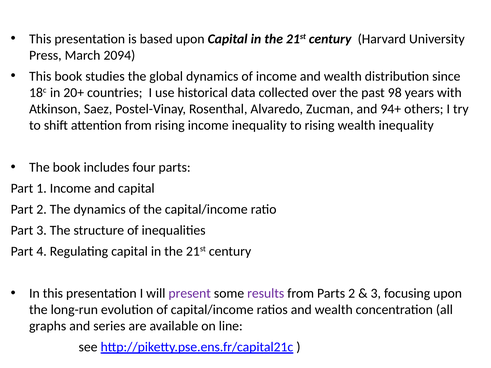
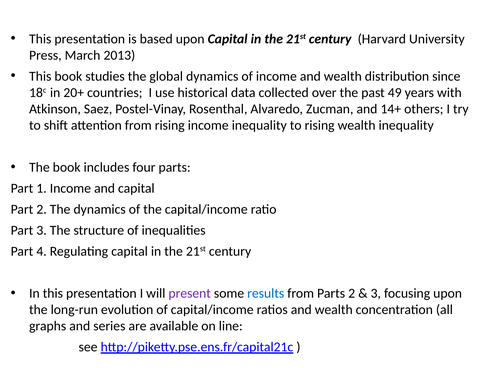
2094: 2094 -> 2013
98: 98 -> 49
94+: 94+ -> 14+
results colour: purple -> blue
